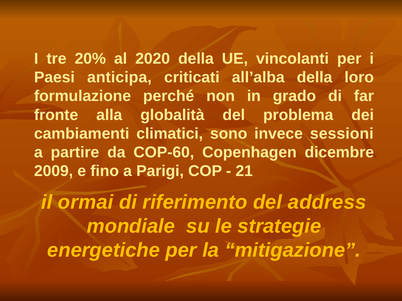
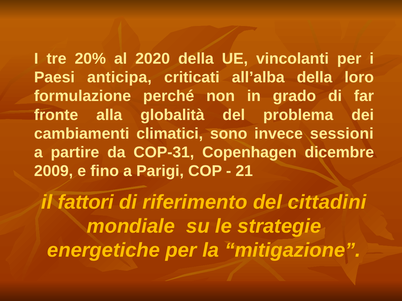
COP-60: COP-60 -> COP-31
ormai: ormai -> fattori
address: address -> cittadini
